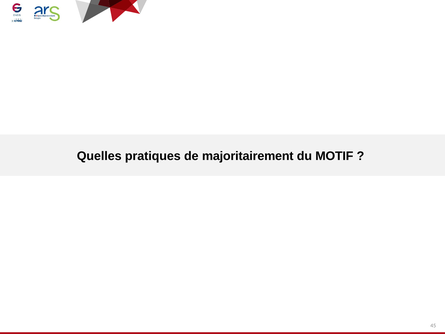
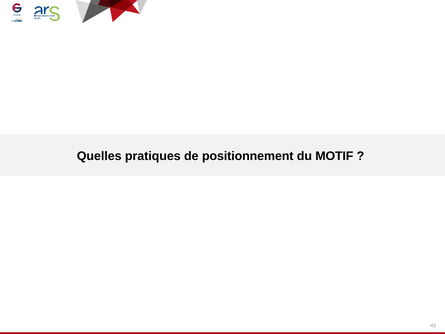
majoritairement: majoritairement -> positionnement
